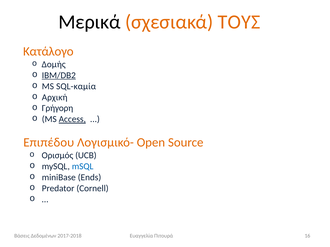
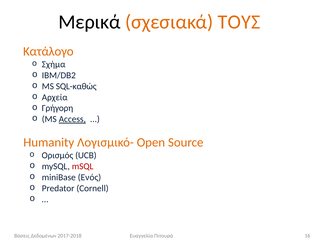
Δομής: Δομής -> Σχήμα
IBM/DB2 underline: present -> none
SQL-καμία: SQL-καμία -> SQL-καθώς
Αρχική: Αρχική -> Αρχεία
Επιπέδου: Επιπέδου -> Humanity
mSQL colour: blue -> red
Ends: Ends -> Ενός
